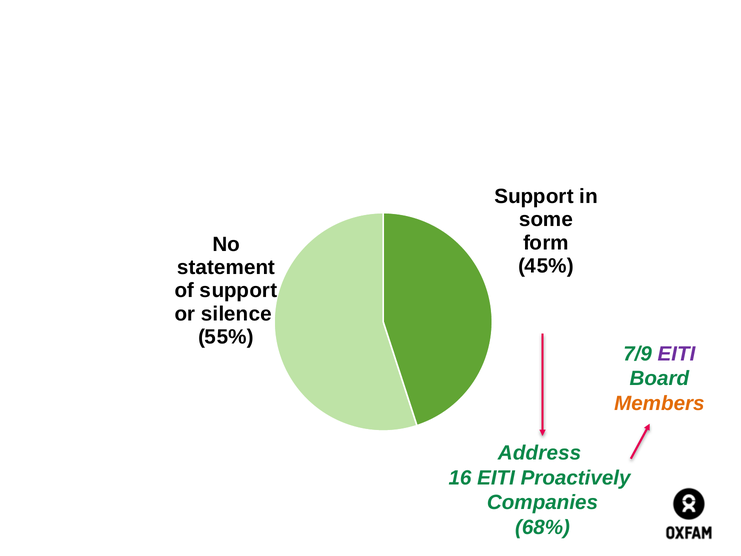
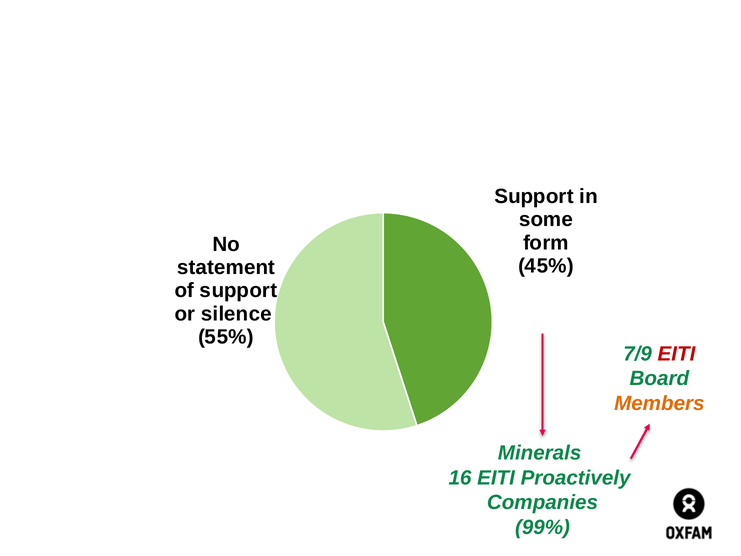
EITI at (676, 354) colour: purple -> red
Address: Address -> Minerals
68%: 68% -> 99%
